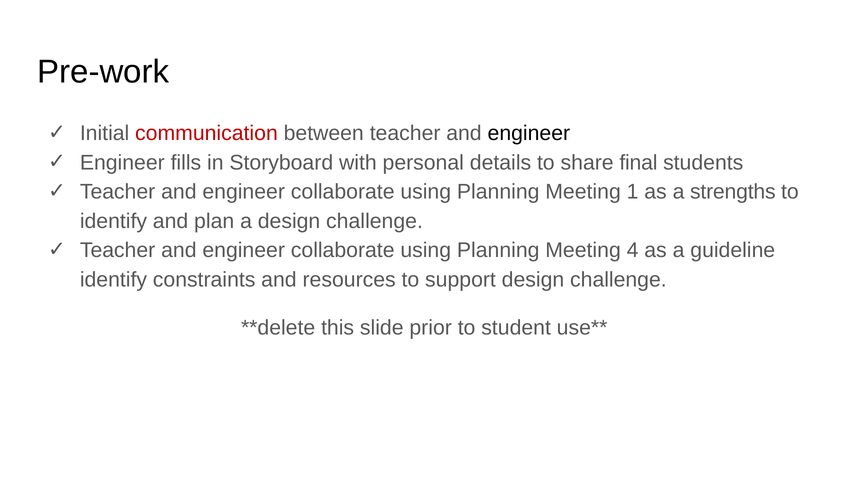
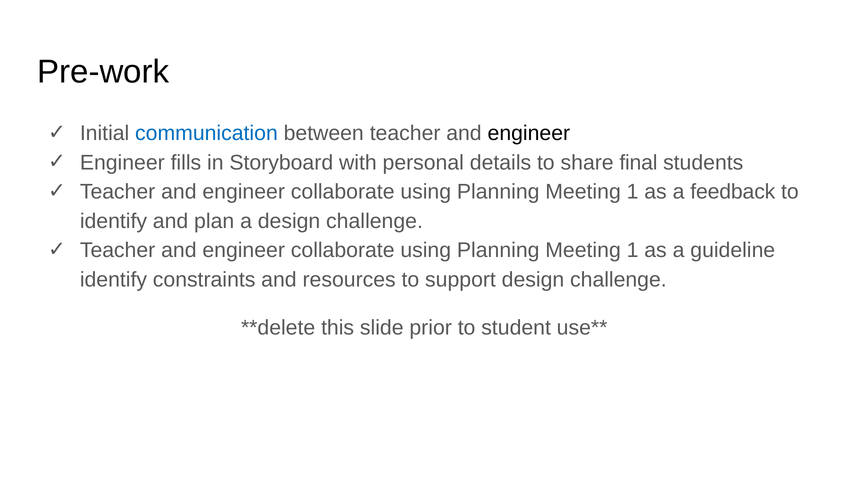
communication colour: red -> blue
strengths: strengths -> feedback
4 at (633, 251): 4 -> 1
